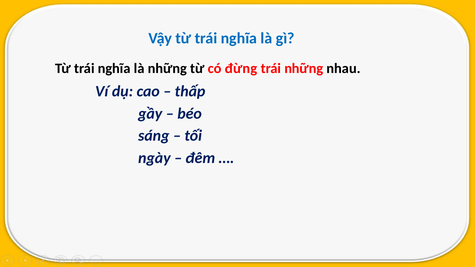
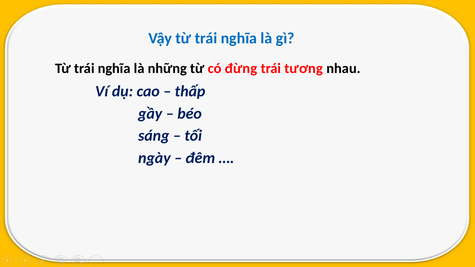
trái những: những -> tương
